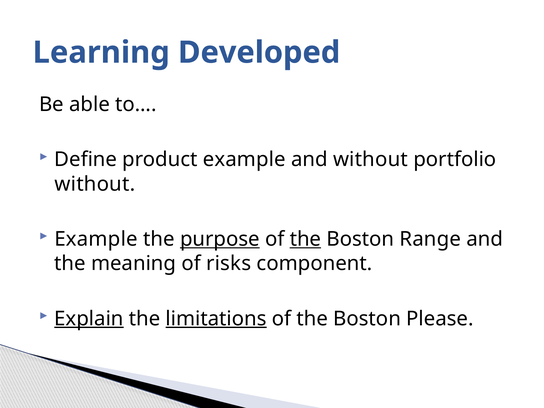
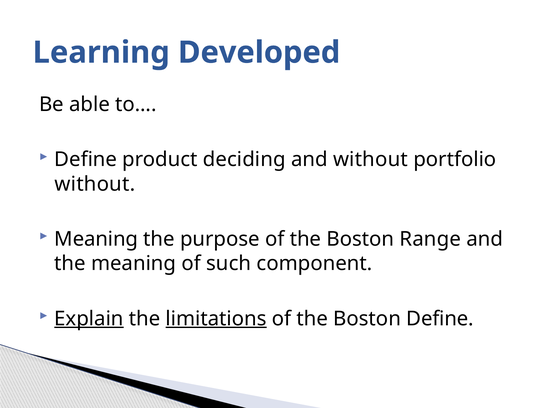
product example: example -> deciding
Example at (96, 239): Example -> Meaning
purpose underline: present -> none
the at (305, 239) underline: present -> none
risks: risks -> such
Boston Please: Please -> Define
